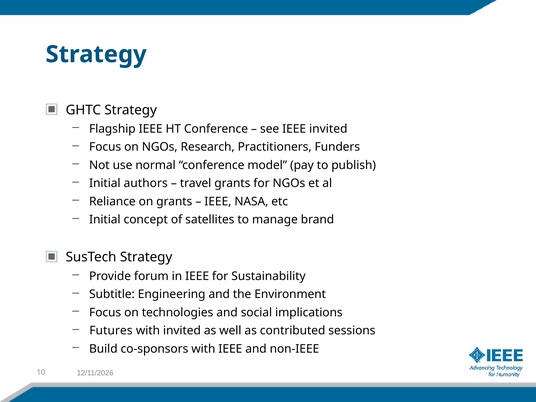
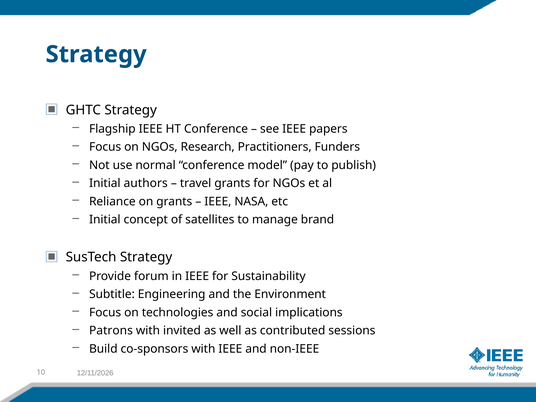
IEEE invited: invited -> papers
Futures: Futures -> Patrons
